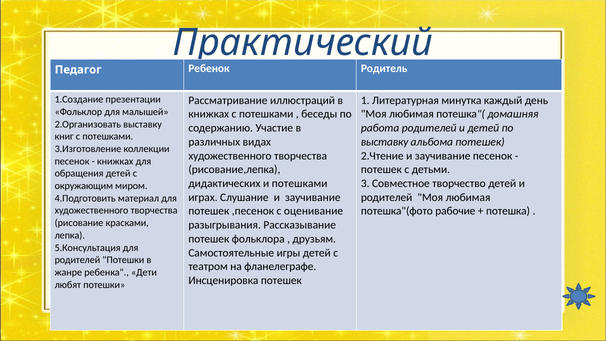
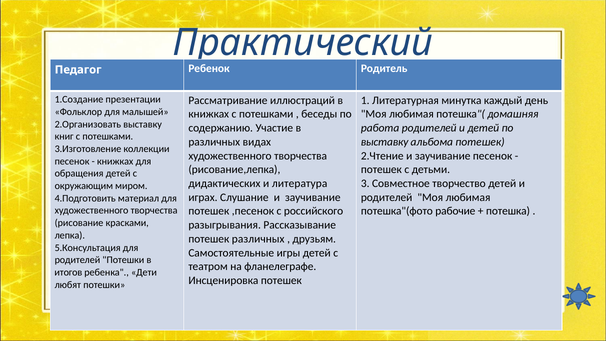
и потешками: потешками -> литература
оценивание: оценивание -> российского
потешек фольклора: фольклора -> различных
жанре: жанре -> итогов
